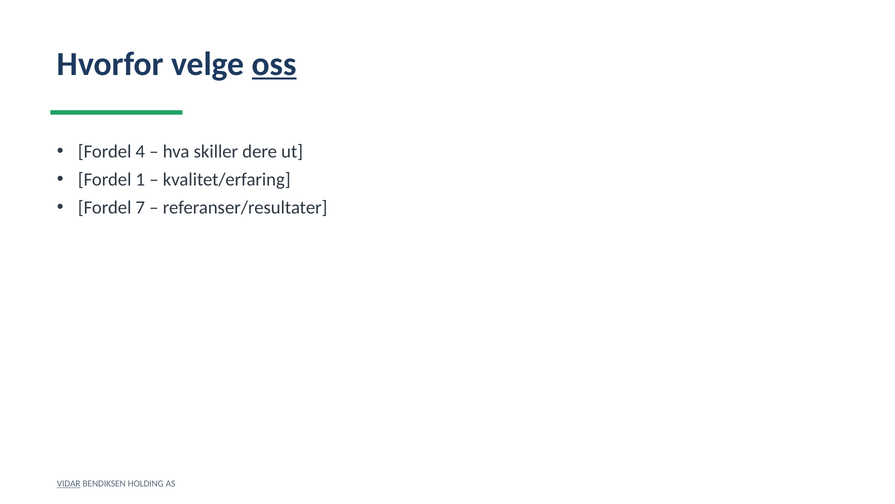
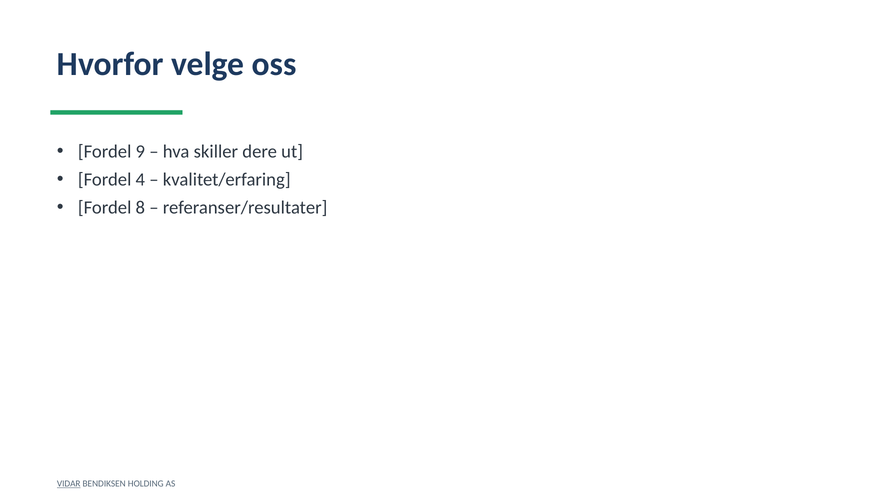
oss underline: present -> none
4: 4 -> 9
1: 1 -> 4
7: 7 -> 8
